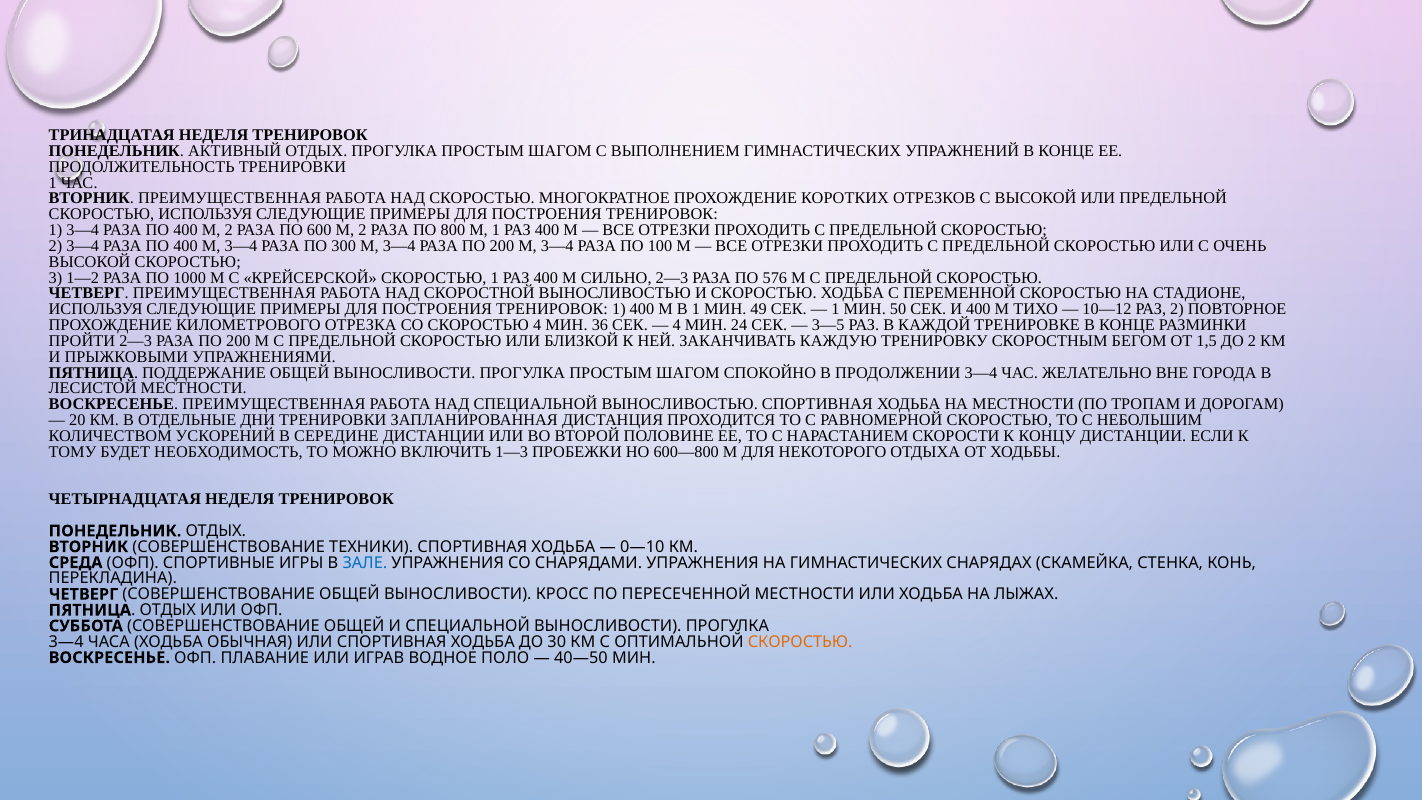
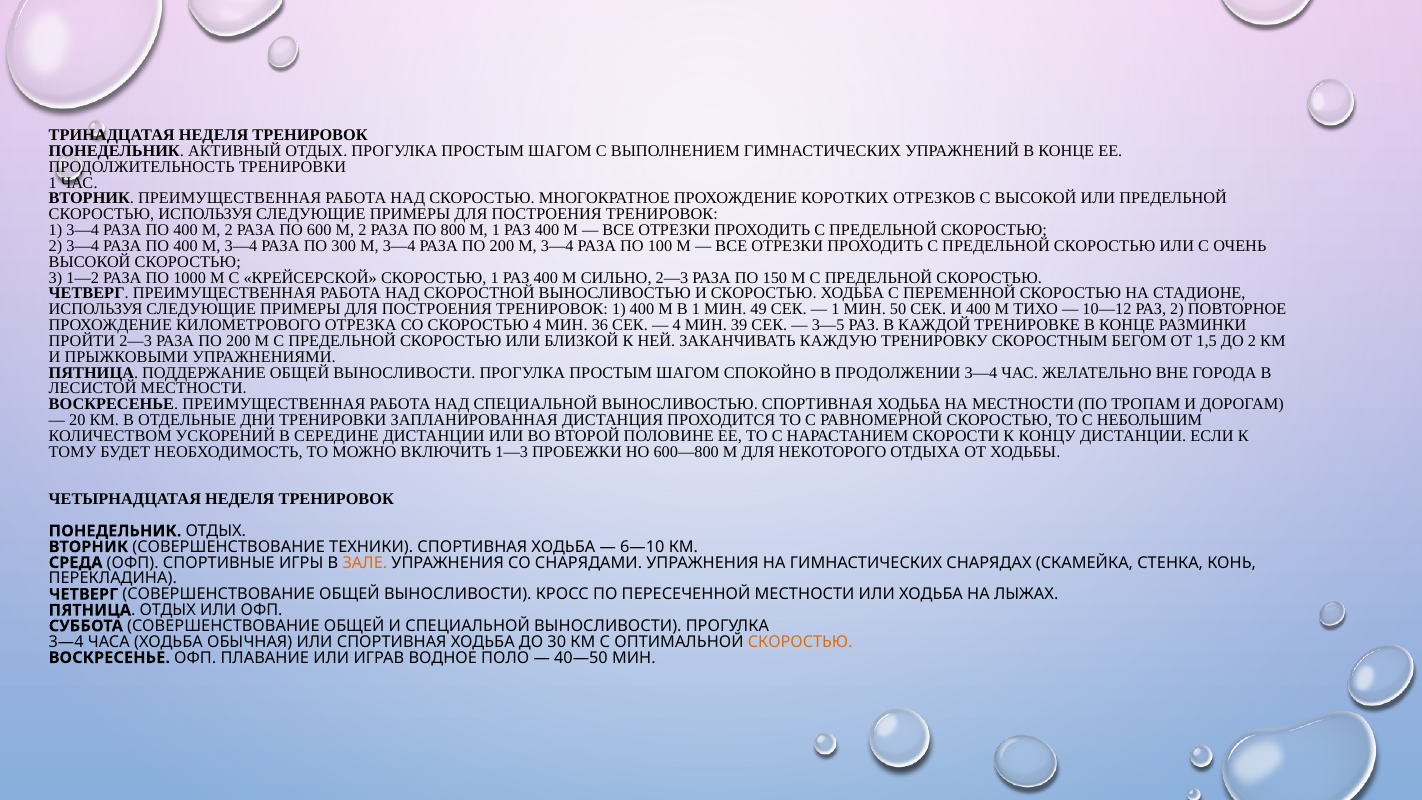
576: 576 -> 150
24: 24 -> 39
0—10: 0—10 -> 6—10
ЗАЛЕ colour: blue -> orange
